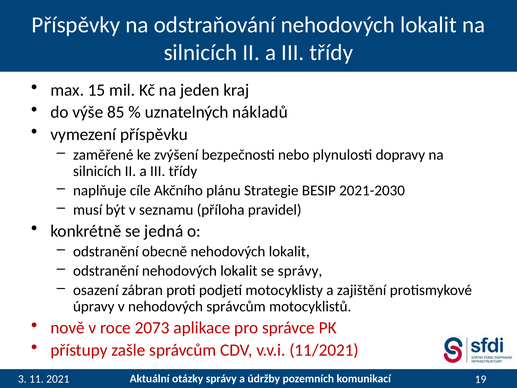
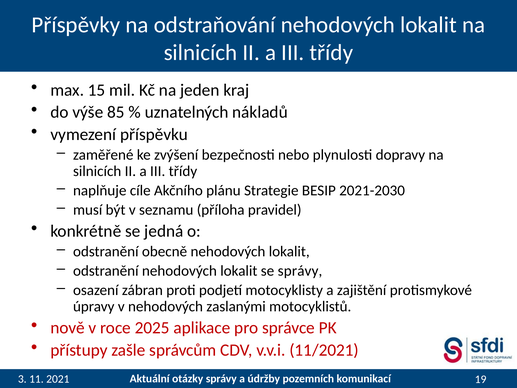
nehodových správcům: správcům -> zaslanými
2073: 2073 -> 2025
